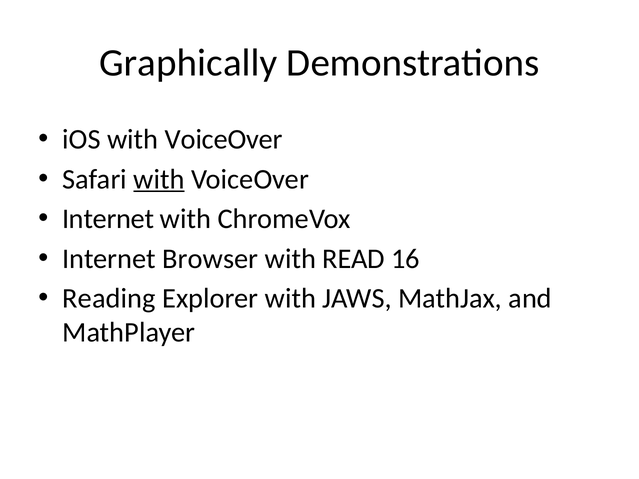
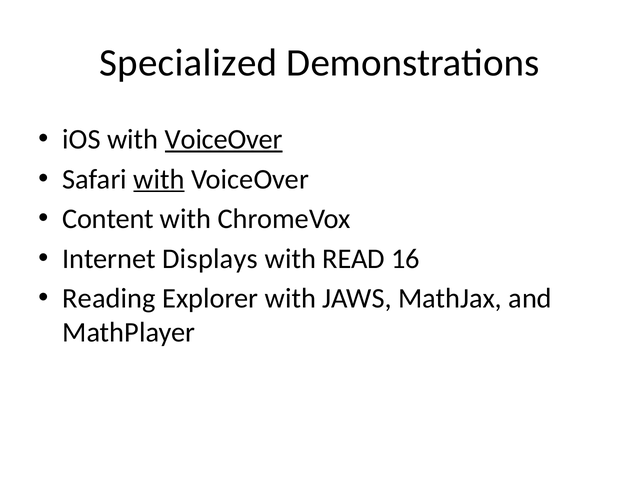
Graphically: Graphically -> Specialized
VoiceOver at (224, 139) underline: none -> present
Internet at (108, 219): Internet -> Content
Browser: Browser -> Displays
